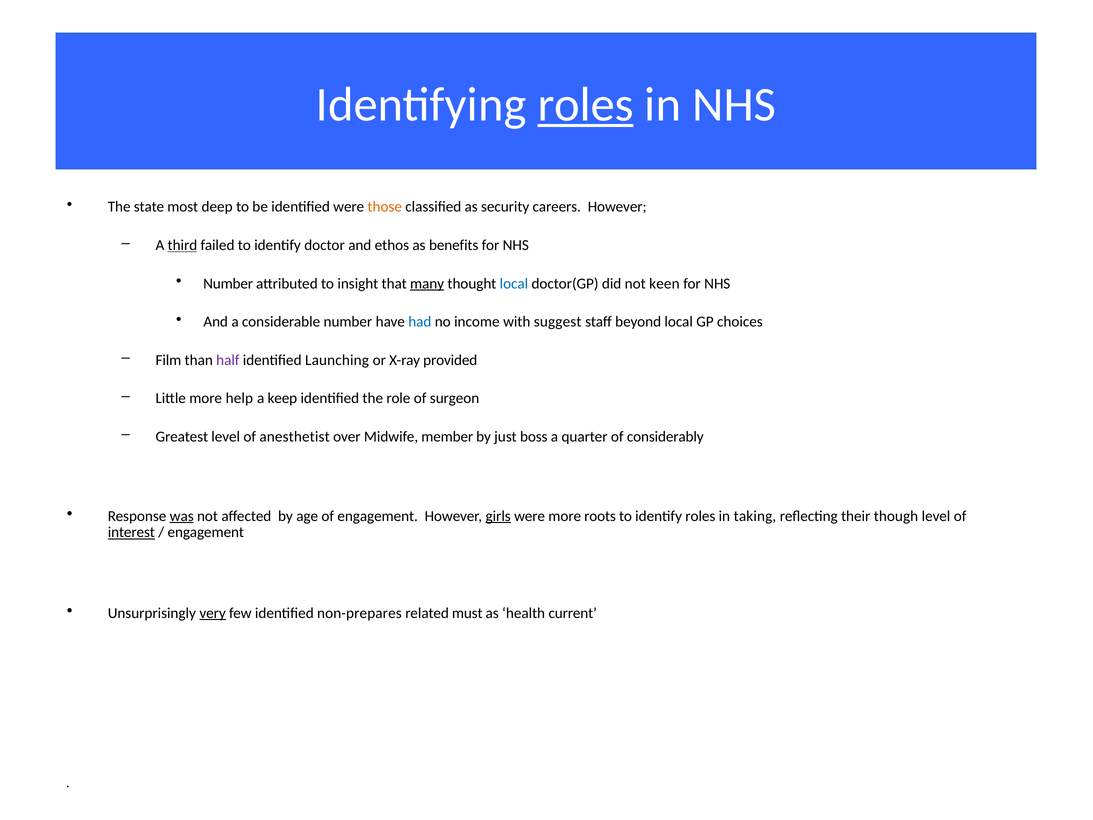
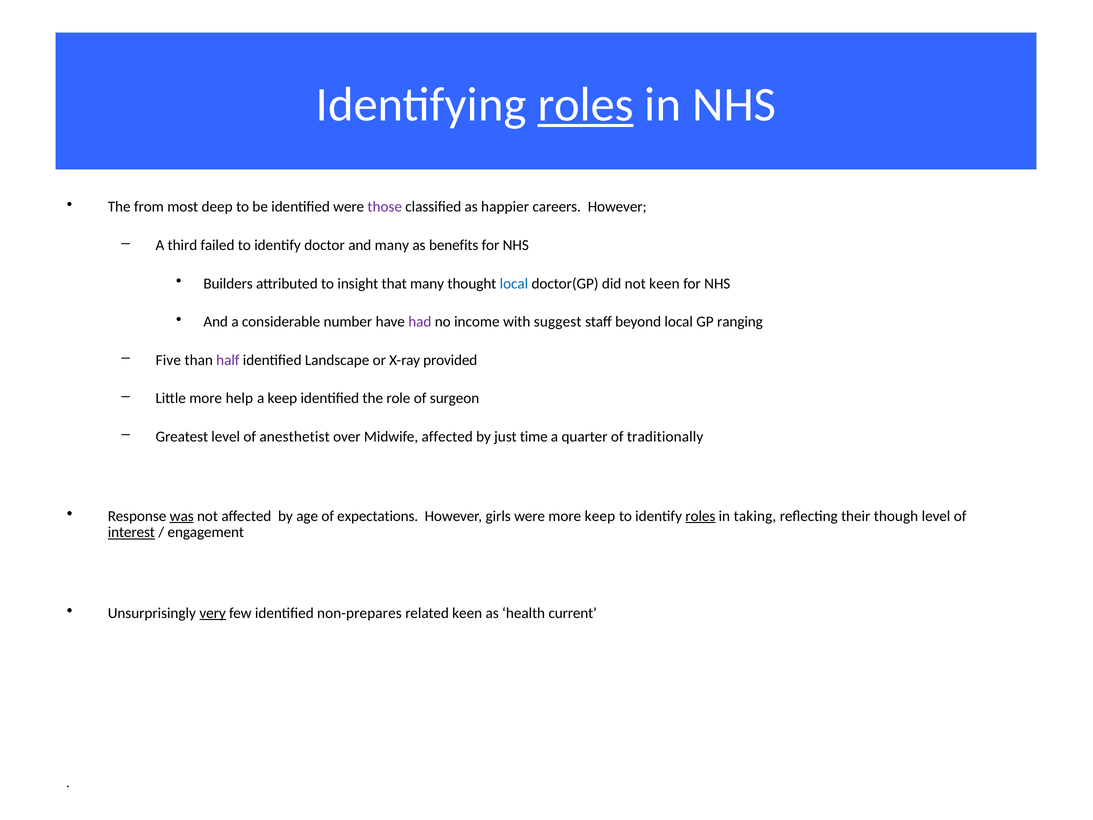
state: state -> from
those colour: orange -> purple
security: security -> happier
third underline: present -> none
and ethos: ethos -> many
Number at (228, 283): Number -> Builders
many at (427, 283) underline: present -> none
had colour: blue -> purple
choices: choices -> ranging
Film: Film -> Five
Launching: Launching -> Landscape
Midwife member: member -> affected
boss: boss -> time
considerably: considerably -> traditionally
of engagement: engagement -> expectations
girls underline: present -> none
more roots: roots -> keep
roles at (700, 516) underline: none -> present
related must: must -> keen
